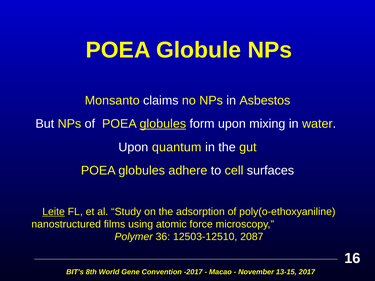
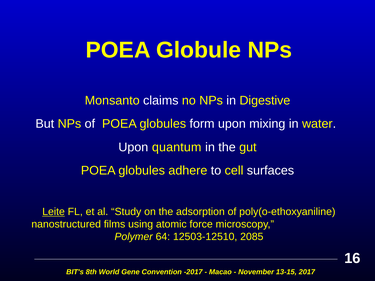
Asbestos: Asbestos -> Digestive
globules at (163, 124) underline: present -> none
36: 36 -> 64
2087: 2087 -> 2085
